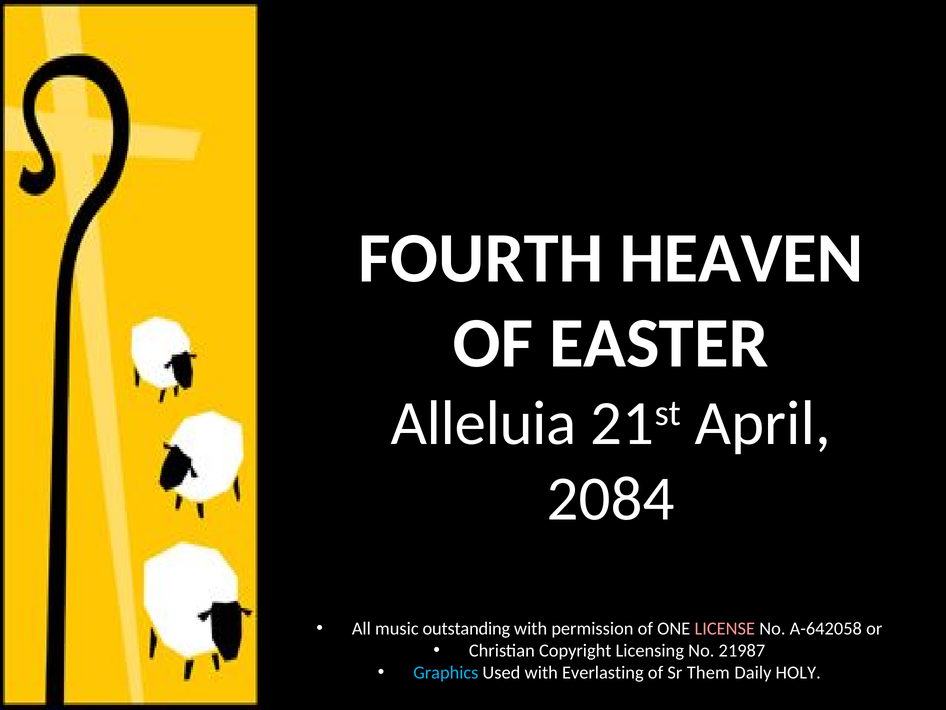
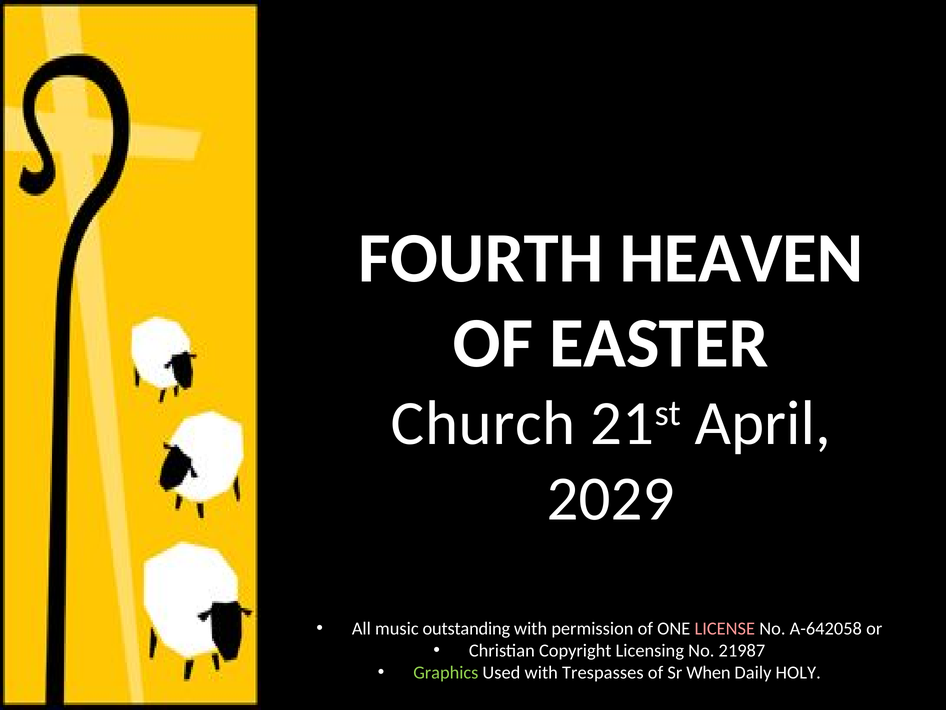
Alleluia: Alleluia -> Church
2084: 2084 -> 2029
Graphics colour: light blue -> light green
Everlasting: Everlasting -> Trespasses
Them: Them -> When
